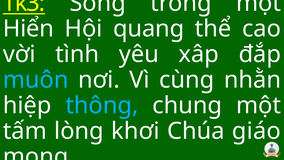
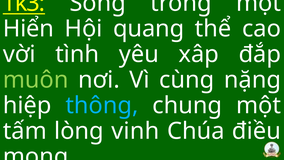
muôn colour: light blue -> light green
nhằn: nhằn -> nặng
khơi: khơi -> vinh
giáo: giáo -> điều
